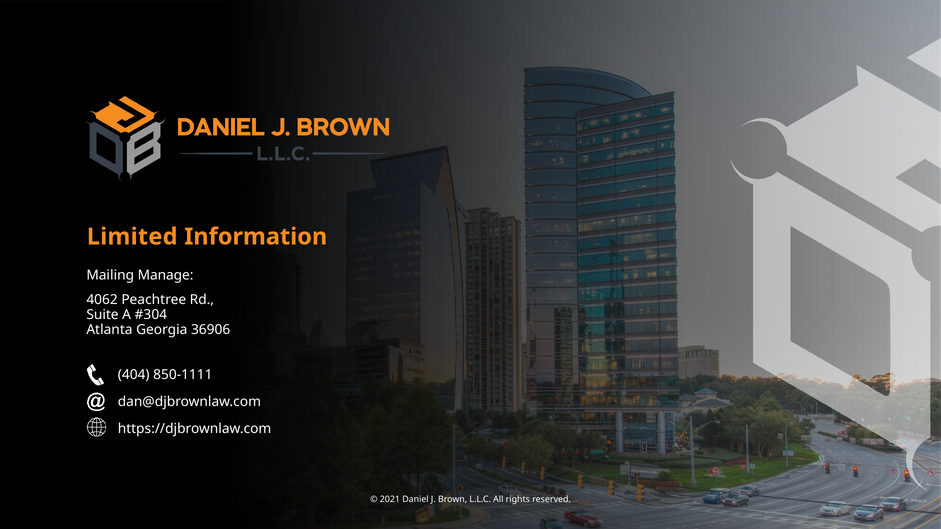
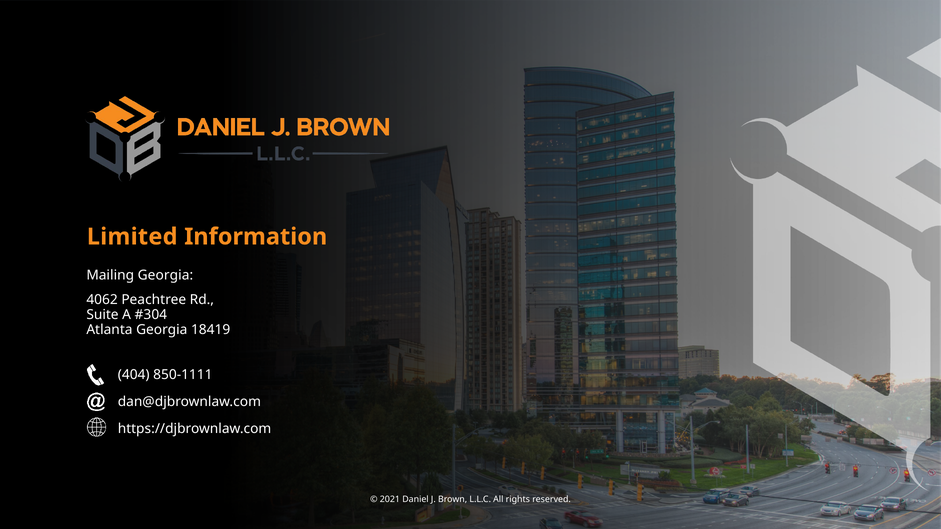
Mailing Manage: Manage -> Georgia
36906: 36906 -> 18419
